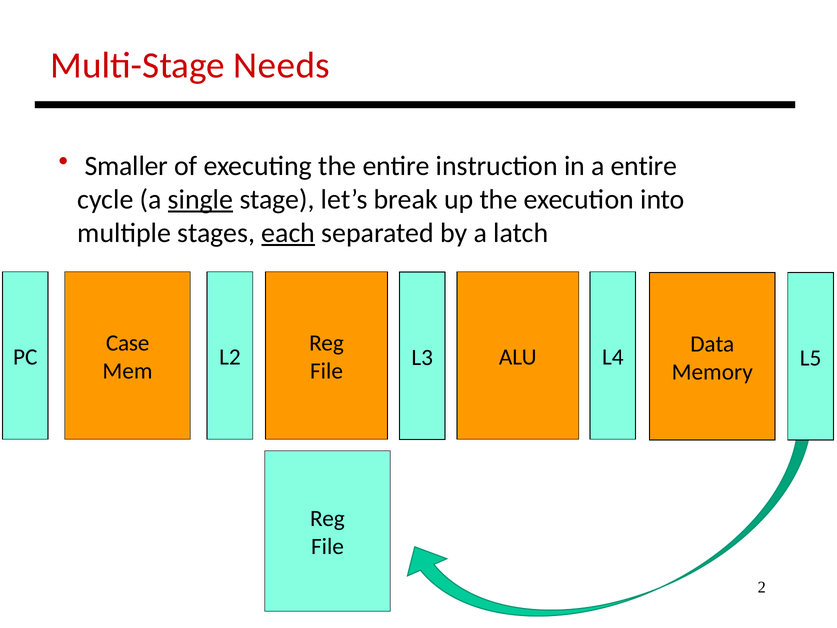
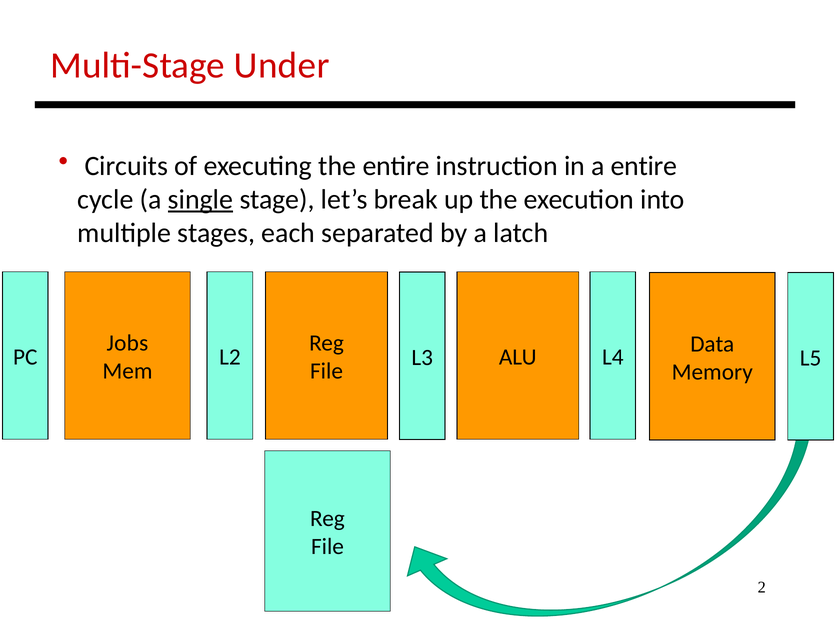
Needs: Needs -> Under
Smaller: Smaller -> Circuits
each underline: present -> none
Case: Case -> Jobs
